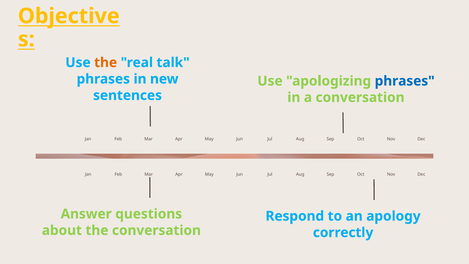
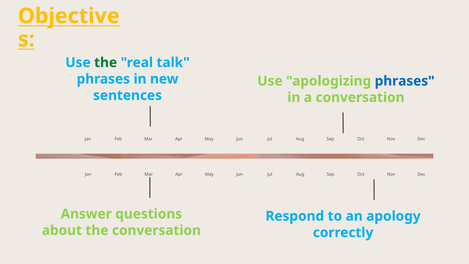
the at (106, 63) colour: orange -> green
